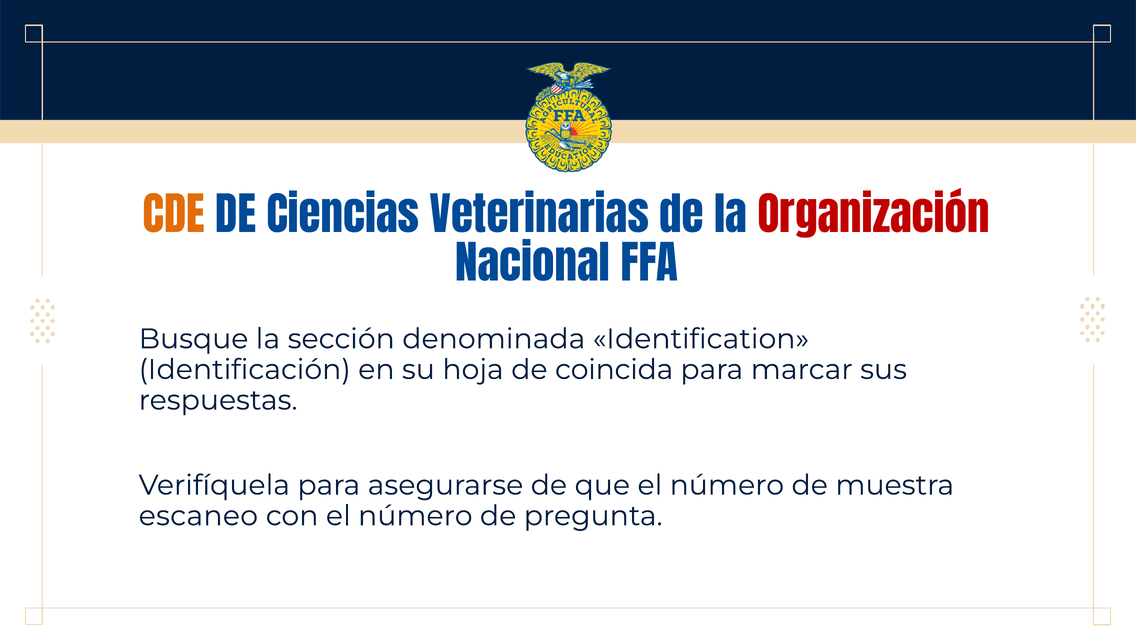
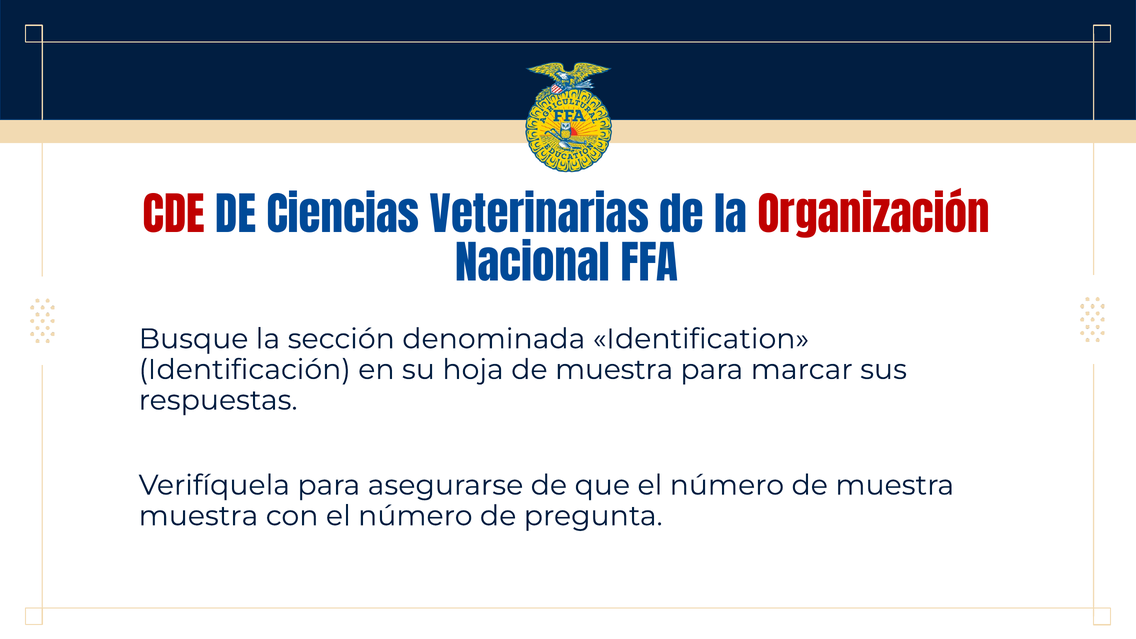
CDE colour: orange -> red
hoja de coincida: coincida -> muestra
escaneo at (198, 516): escaneo -> muestra
